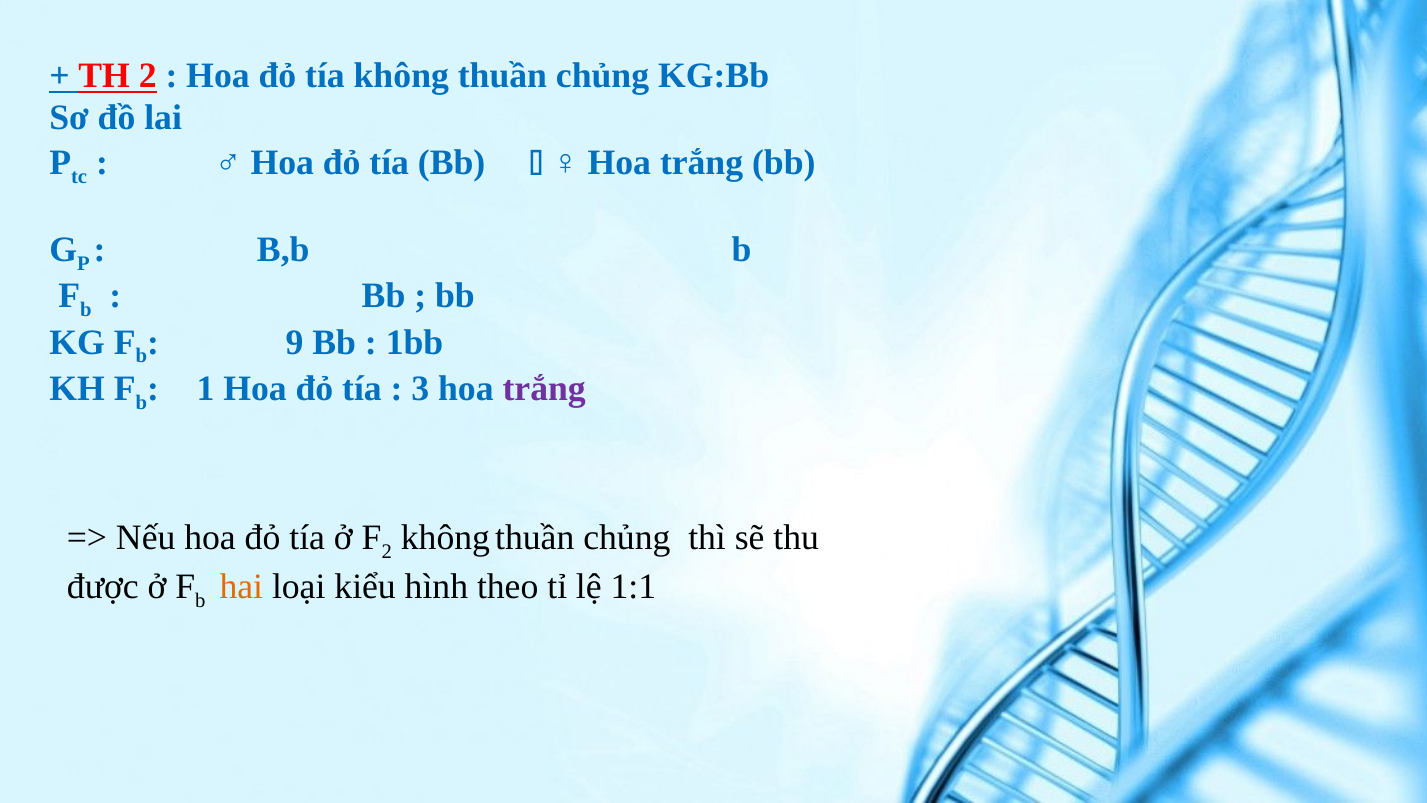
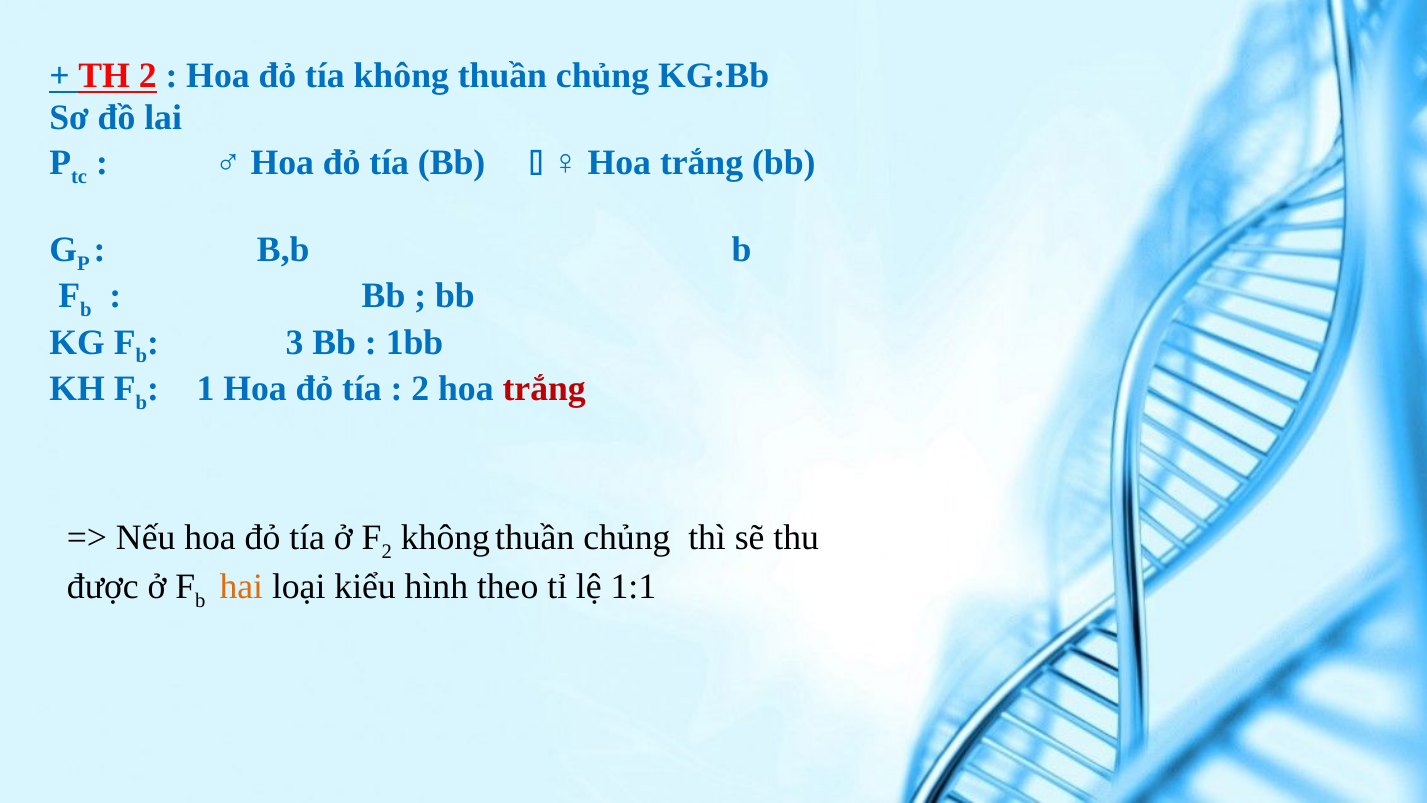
9: 9 -> 3
3 at (420, 388): 3 -> 2
trắng at (544, 388) colour: purple -> red
